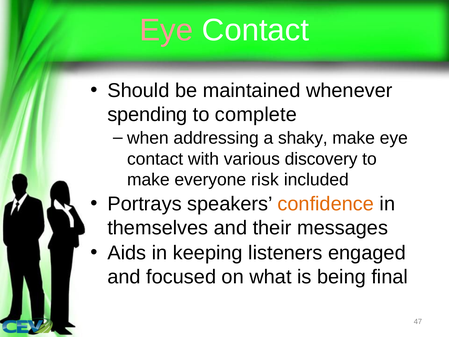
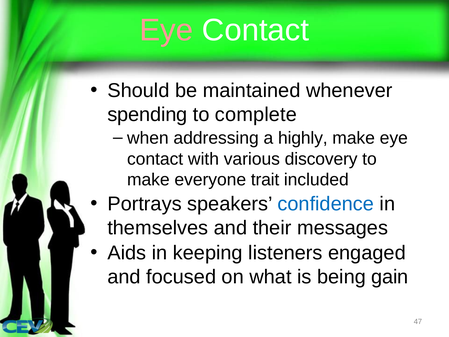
shaky: shaky -> highly
risk: risk -> trait
confidence colour: orange -> blue
final: final -> gain
